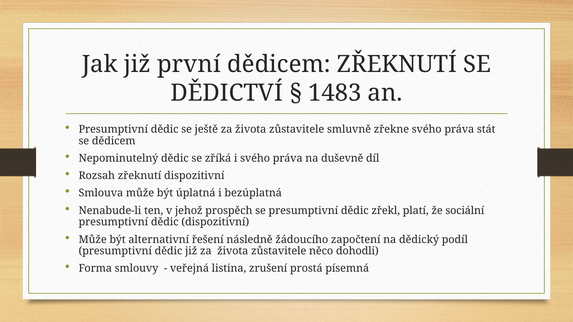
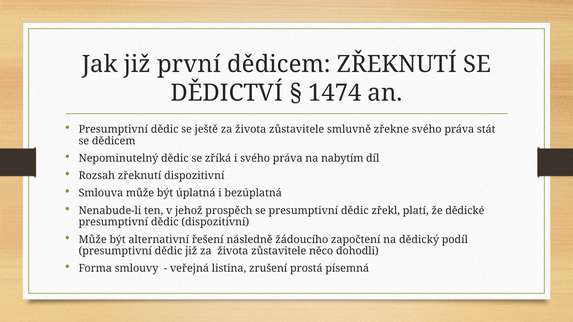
1483: 1483 -> 1474
duševně: duševně -> nabytím
sociální: sociální -> dědické
